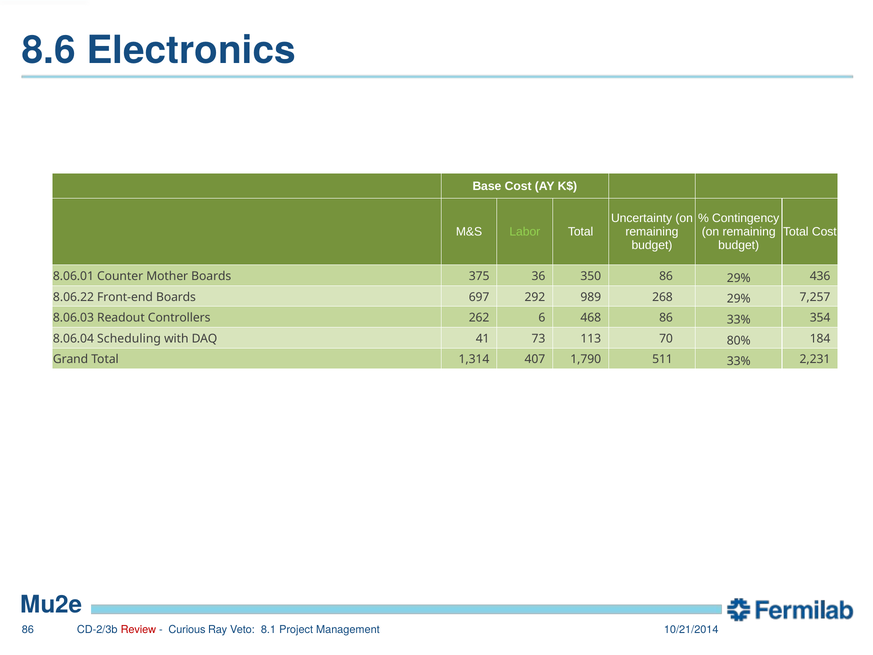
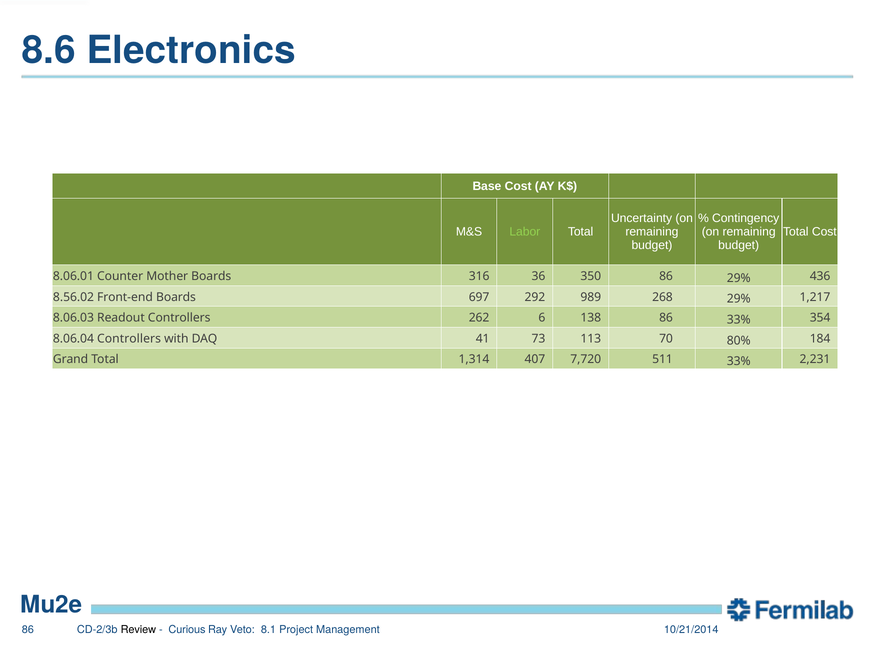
375: 375 -> 316
8.06.22: 8.06.22 -> 8.56.02
7,257: 7,257 -> 1,217
468: 468 -> 138
8.06.04 Scheduling: Scheduling -> Controllers
1,790: 1,790 -> 7,720
Review colour: red -> black
